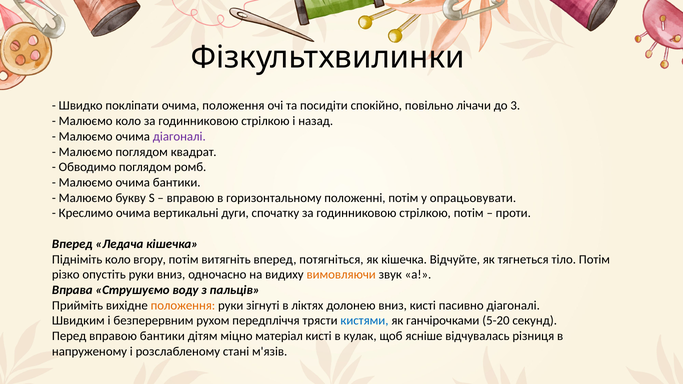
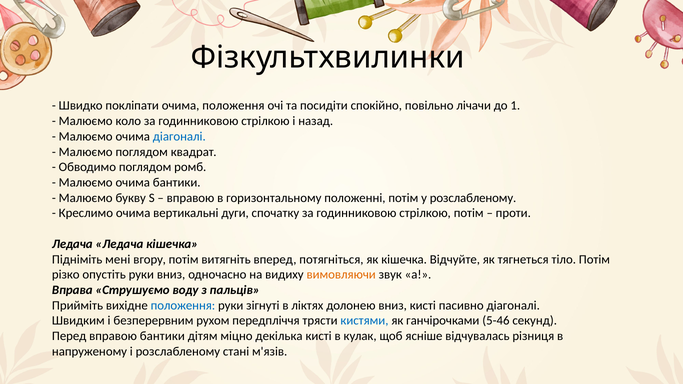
3: 3 -> 1
діагоналі at (179, 137) colour: purple -> blue
у опрацьовувати: опрацьовувати -> розслабленому
Вперед at (72, 244): Вперед -> Ледача
Підніміть коло: коло -> мені
положення at (183, 306) colour: orange -> blue
5-20: 5-20 -> 5-46
матеріал: матеріал -> декілька
